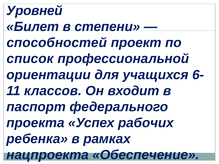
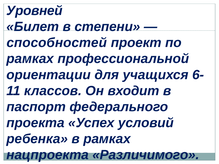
список at (30, 59): список -> рамках
рабочих: рабочих -> условий
Обеспечение: Обеспечение -> Различимого
